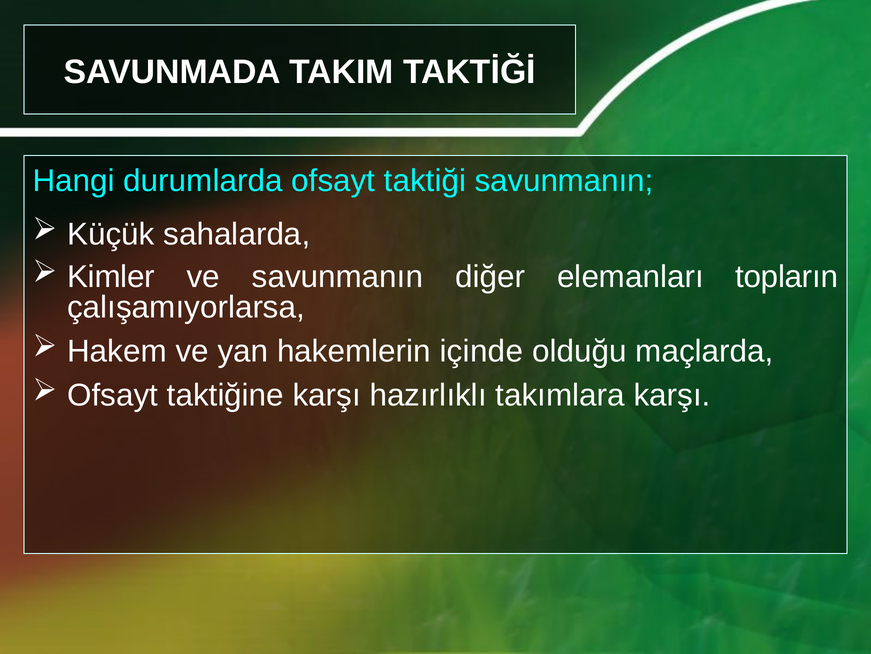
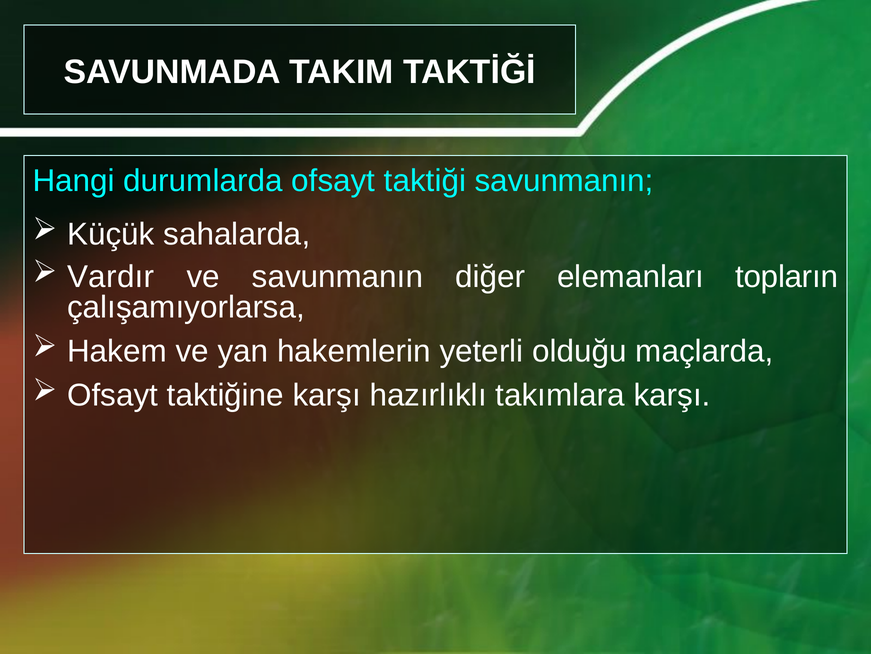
Kimler: Kimler -> Vardır
içinde: içinde -> yeterli
